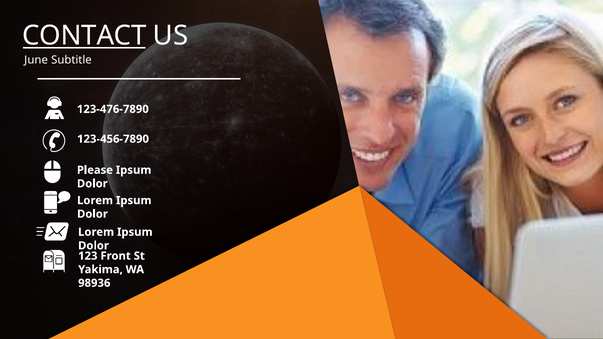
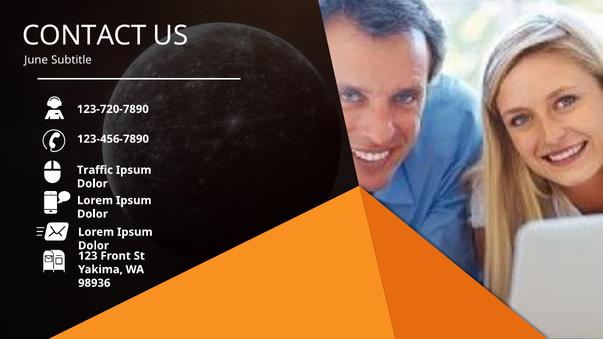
CONTACT underline: present -> none
123-476-7890: 123-476-7890 -> 123-720-7890
Please: Please -> Traffic
